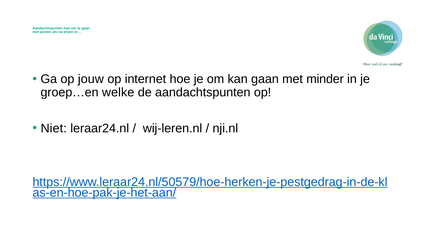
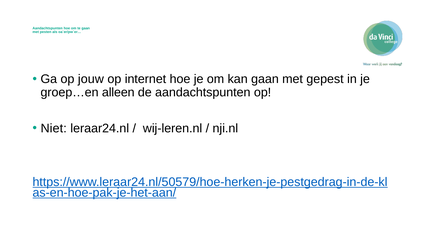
minder: minder -> gepest
welke: welke -> alleen
